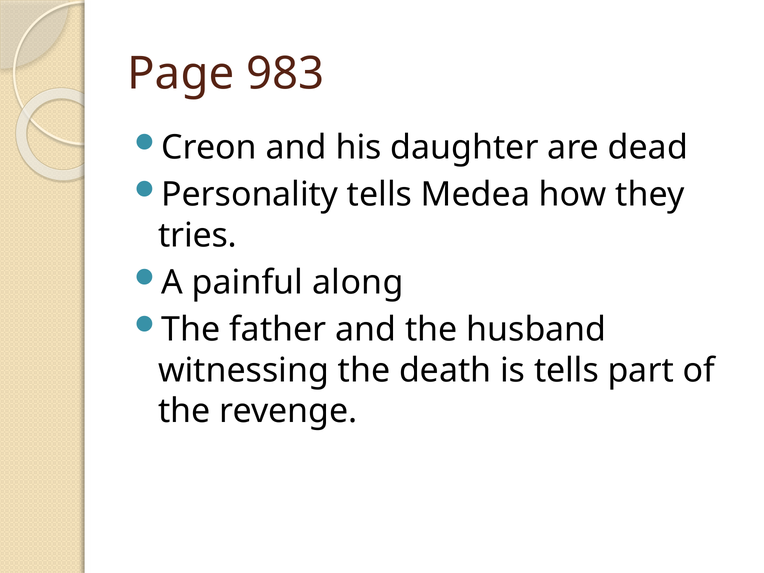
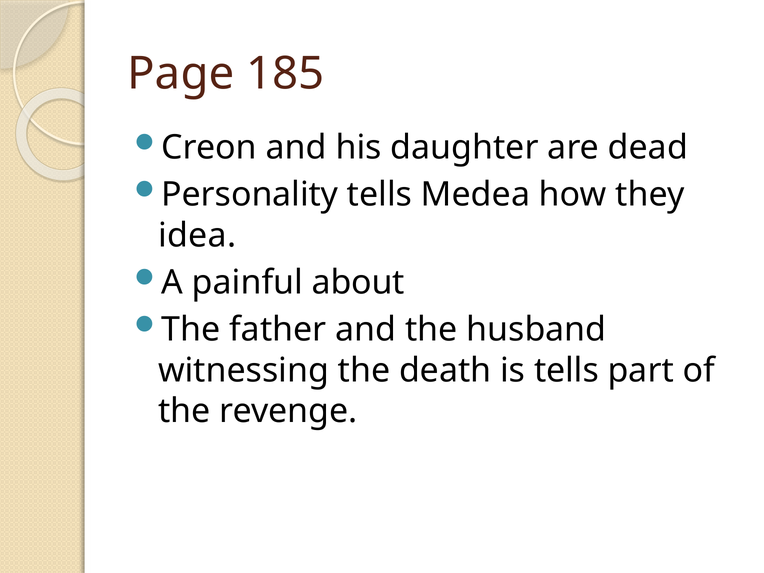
983: 983 -> 185
tries: tries -> idea
along: along -> about
